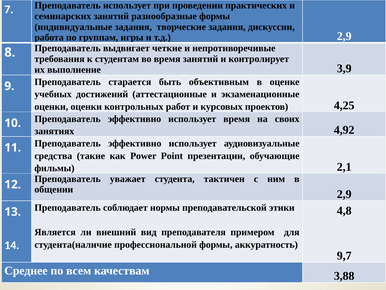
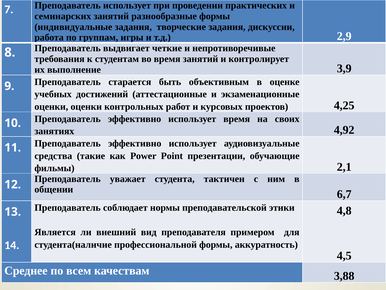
общении 2,9: 2,9 -> 6,7
9,7: 9,7 -> 4,5
